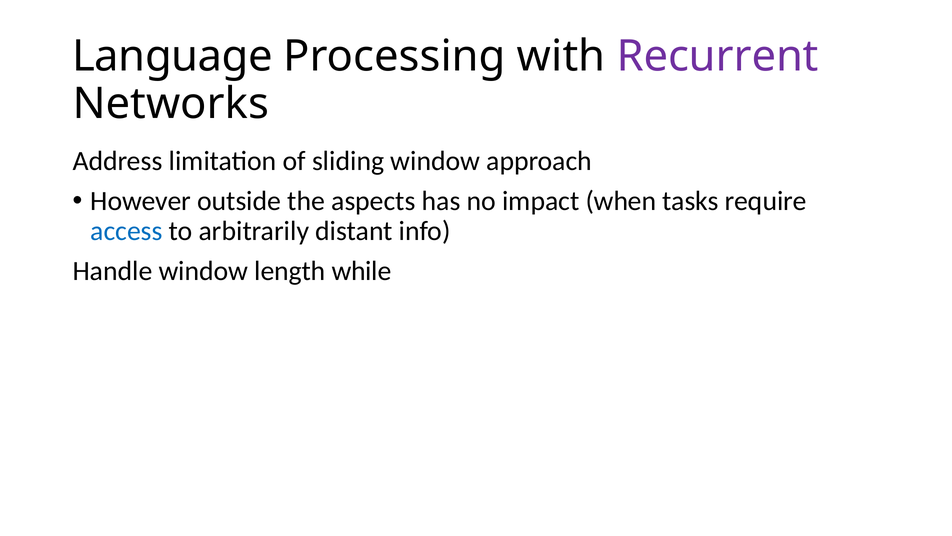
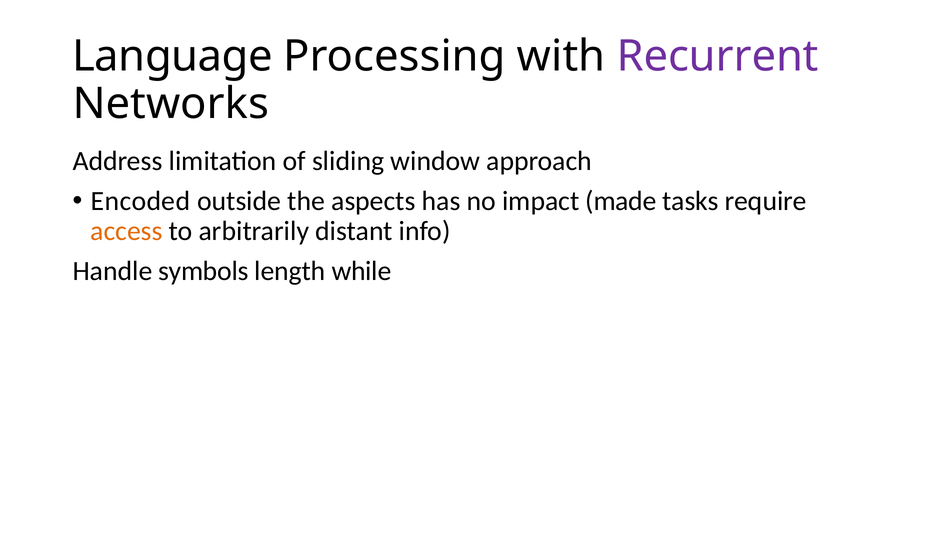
However: However -> Encoded
when: when -> made
access colour: blue -> orange
Handle window: window -> symbols
